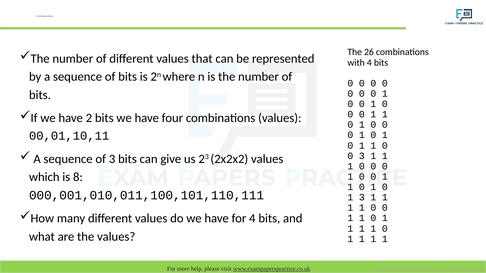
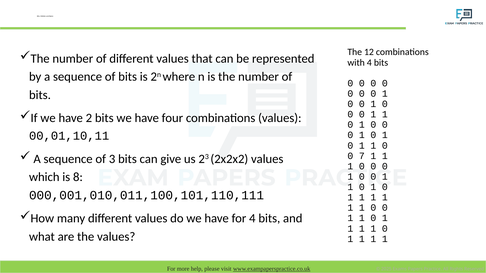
26: 26 -> 12
0 3: 3 -> 7
3 at (362, 198): 3 -> 1
